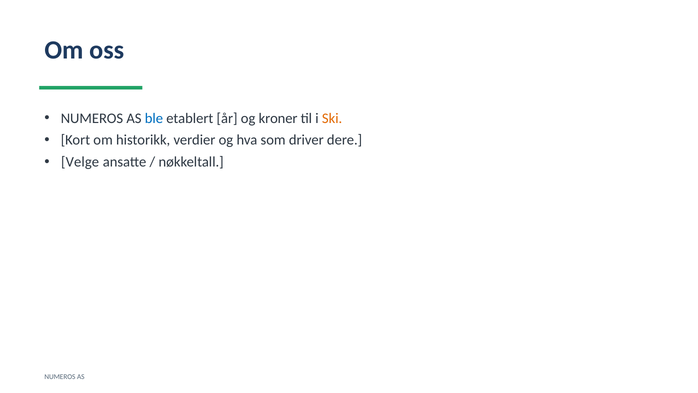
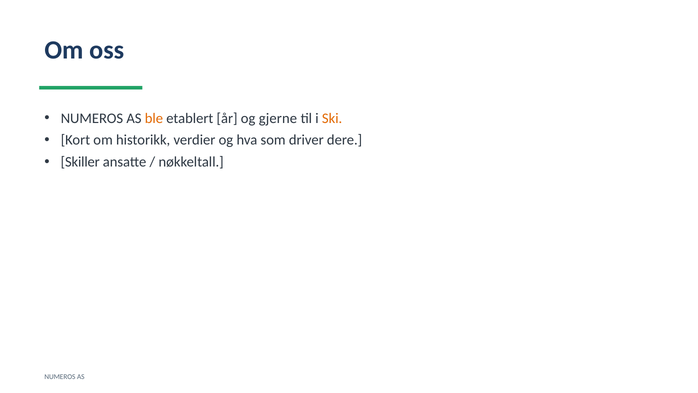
ble colour: blue -> orange
kroner: kroner -> gjerne
Velge: Velge -> Skiller
